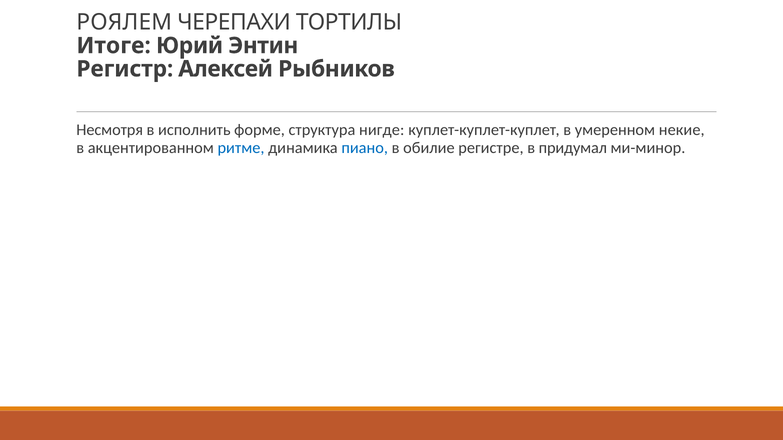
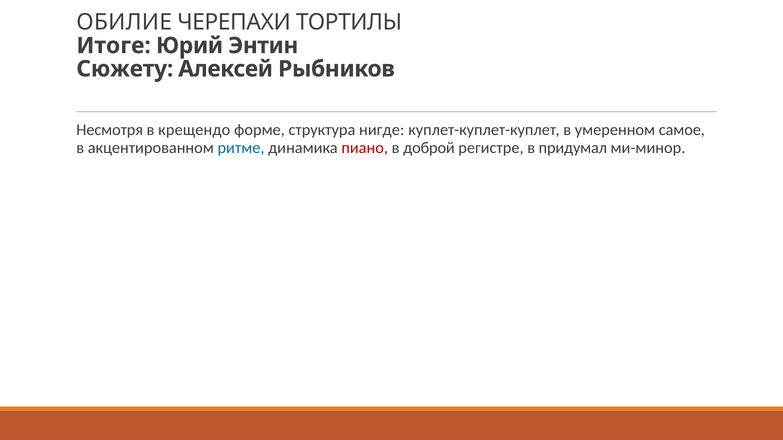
РОЯЛЕМ: РОЯЛЕМ -> ОБИЛИЕ
Регистр: Регистр -> Сюжету
исполнить: исполнить -> крещендо
некие: некие -> самое
пиано colour: blue -> red
обилие: обилие -> доброй
